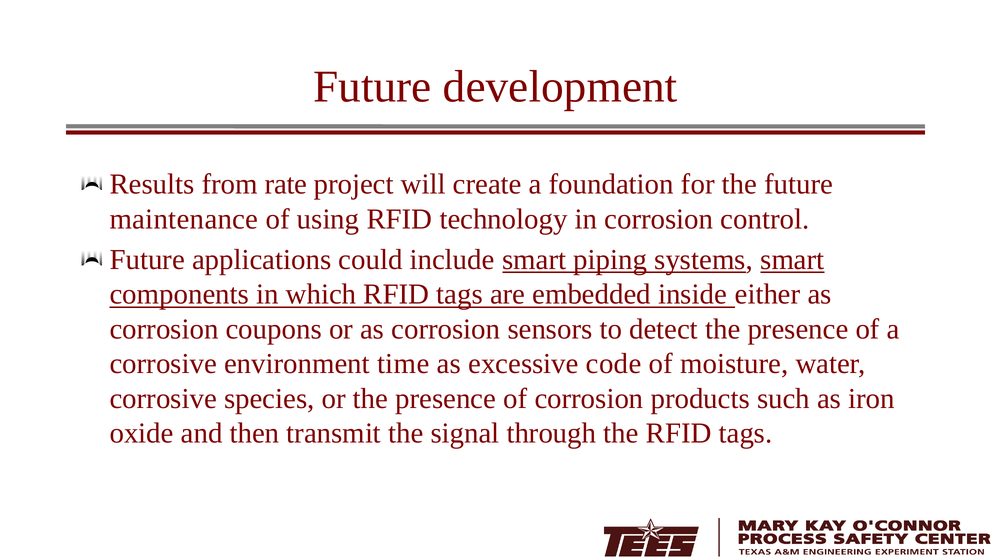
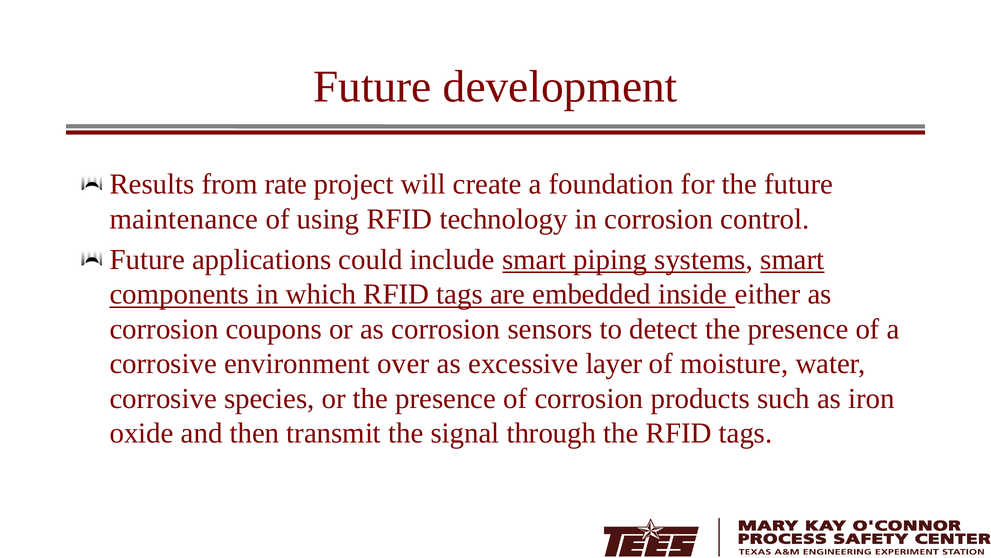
time: time -> over
code: code -> layer
